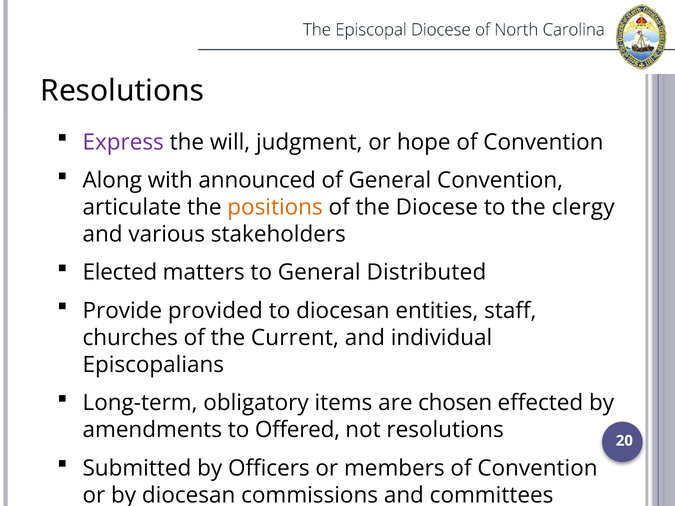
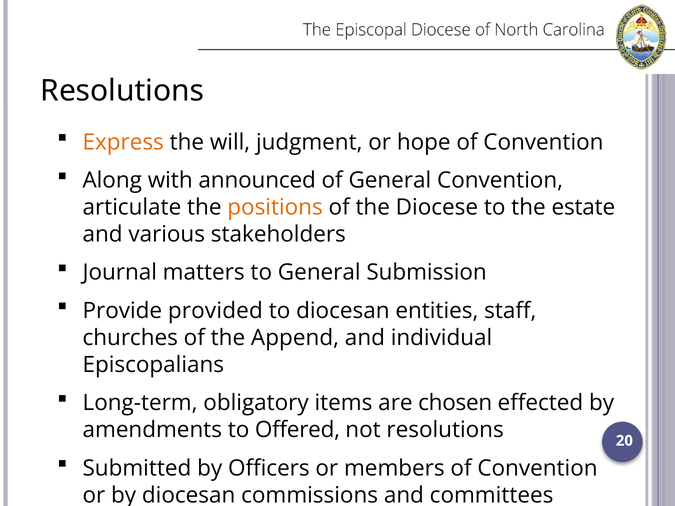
Express colour: purple -> orange
clergy: clergy -> estate
Elected: Elected -> Journal
Distributed: Distributed -> Submission
Current: Current -> Append
